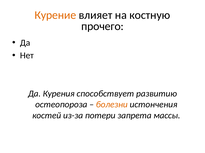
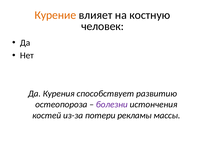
прочего: прочего -> человек
болезни colour: orange -> purple
запрета: запрета -> рекламы
